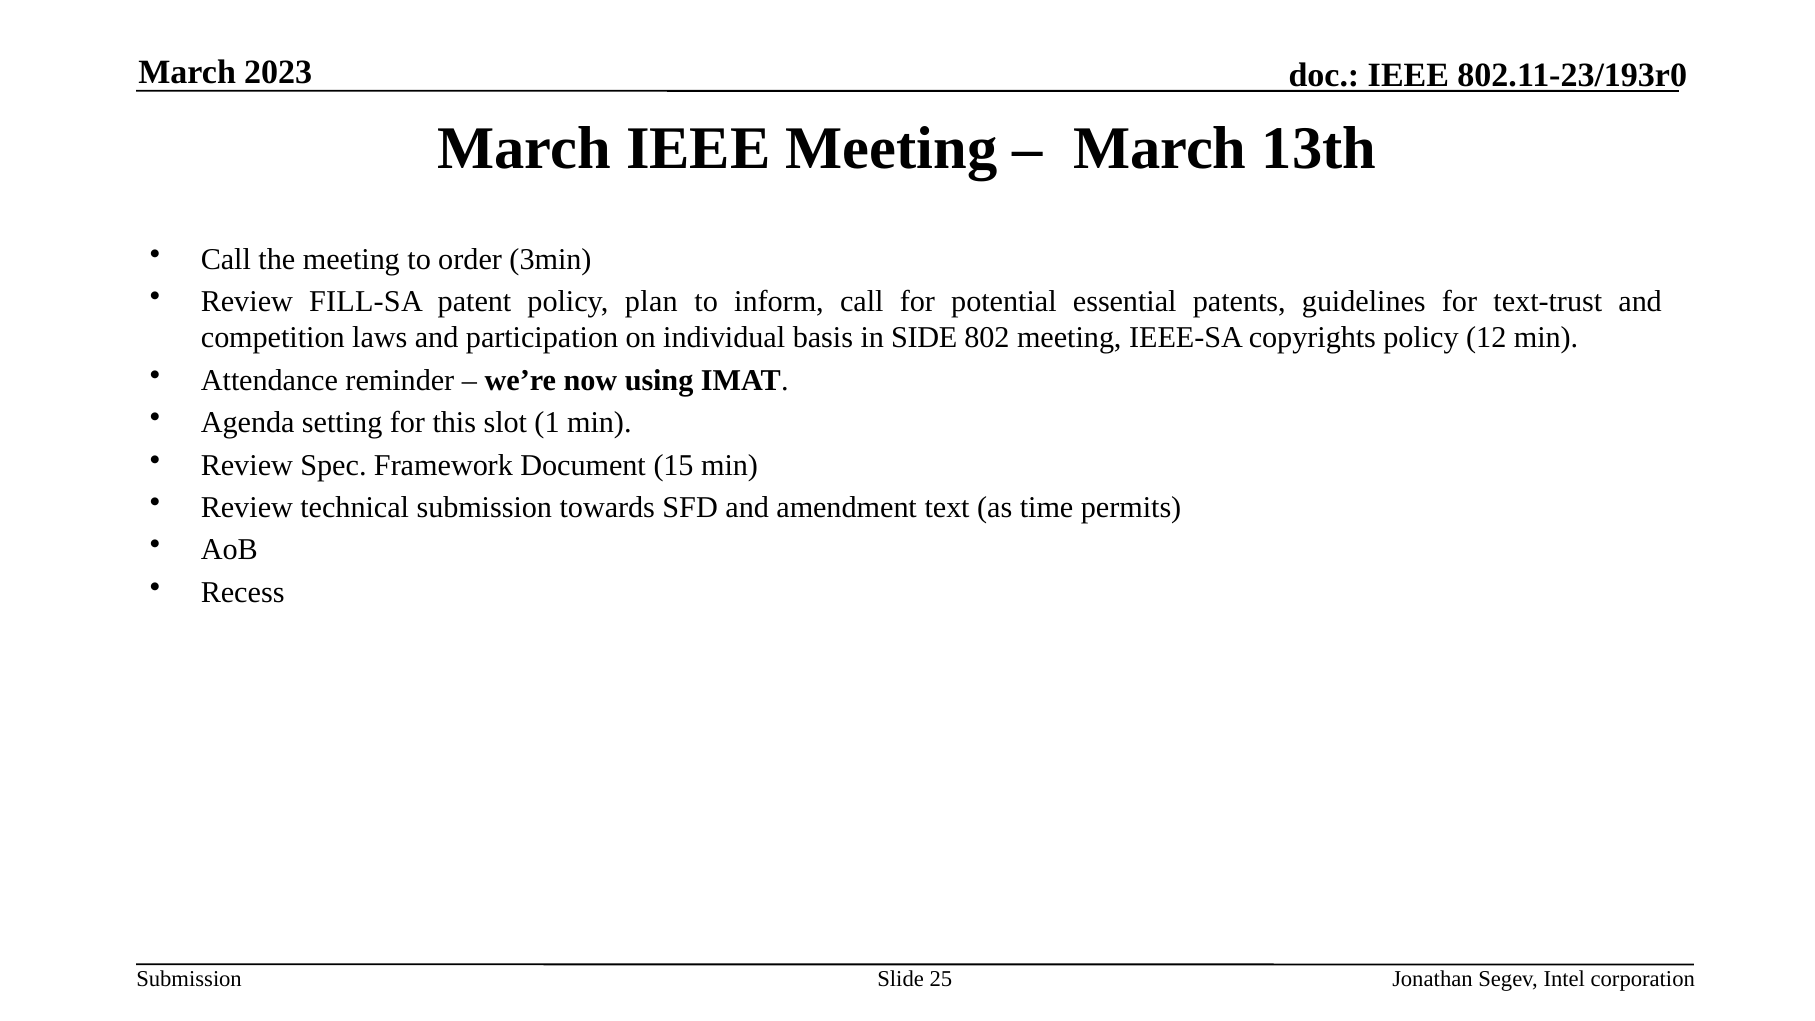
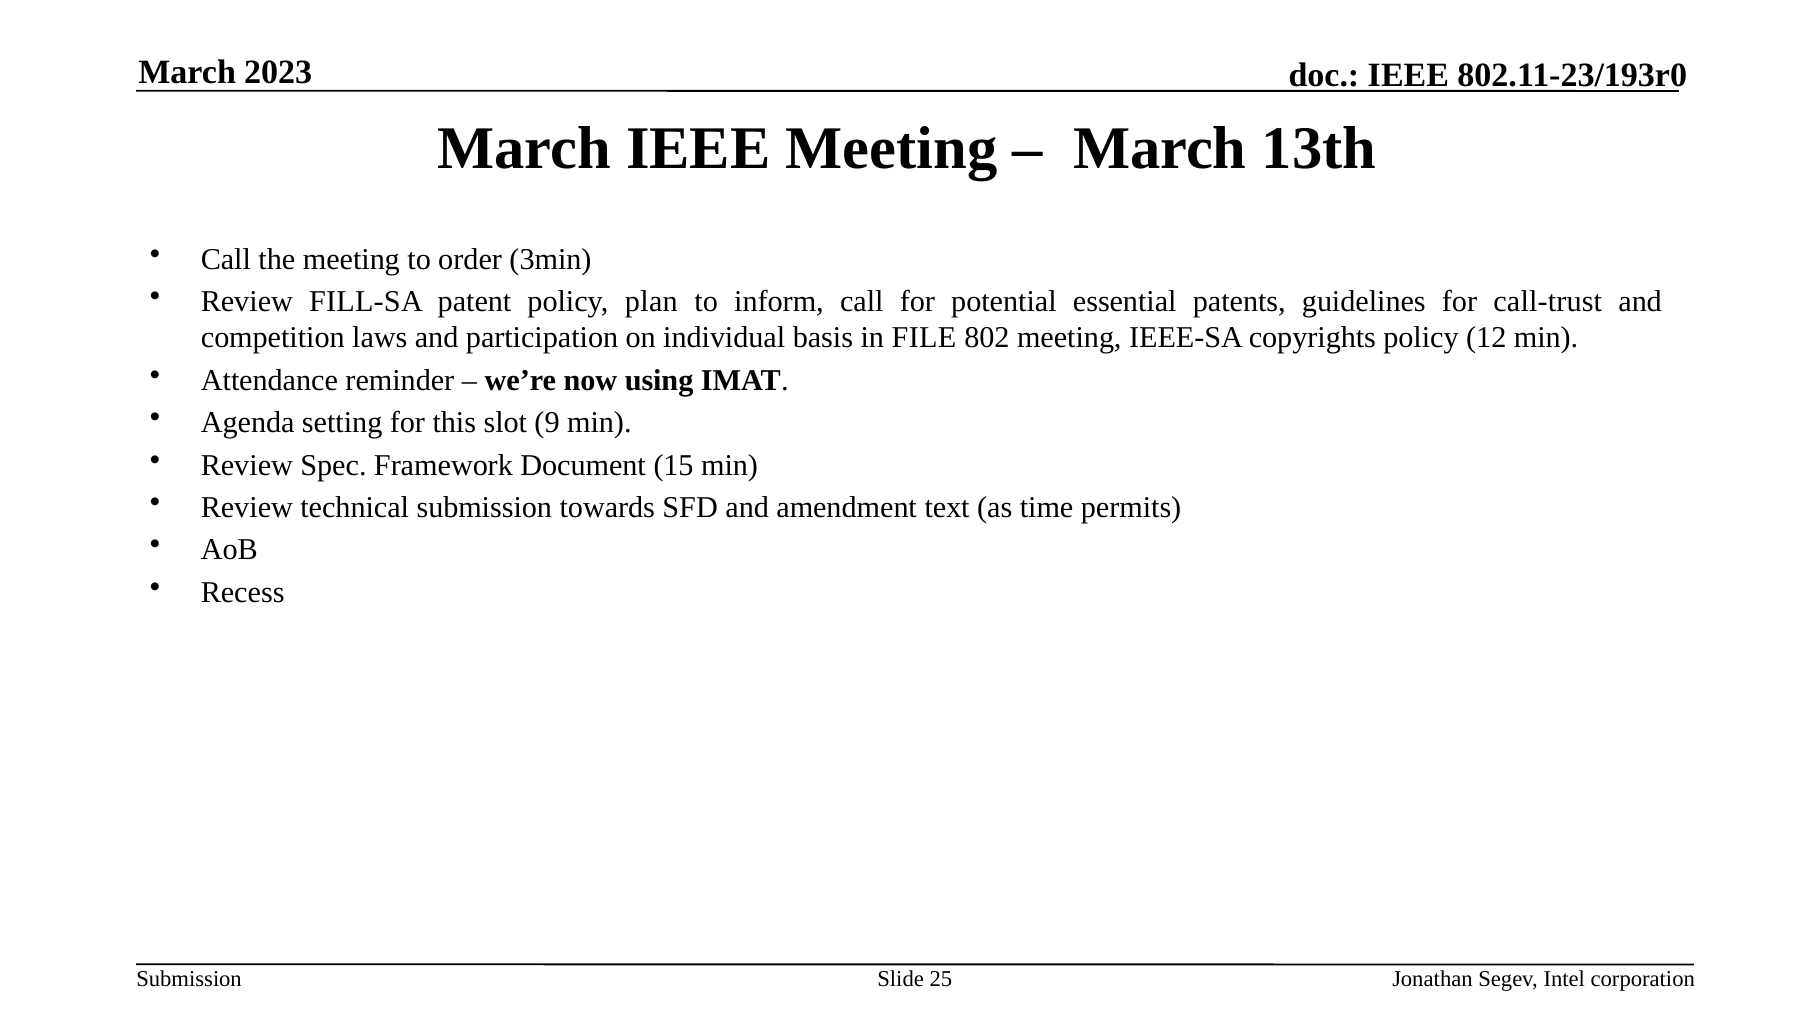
text-trust: text-trust -> call-trust
SIDE: SIDE -> FILE
1: 1 -> 9
